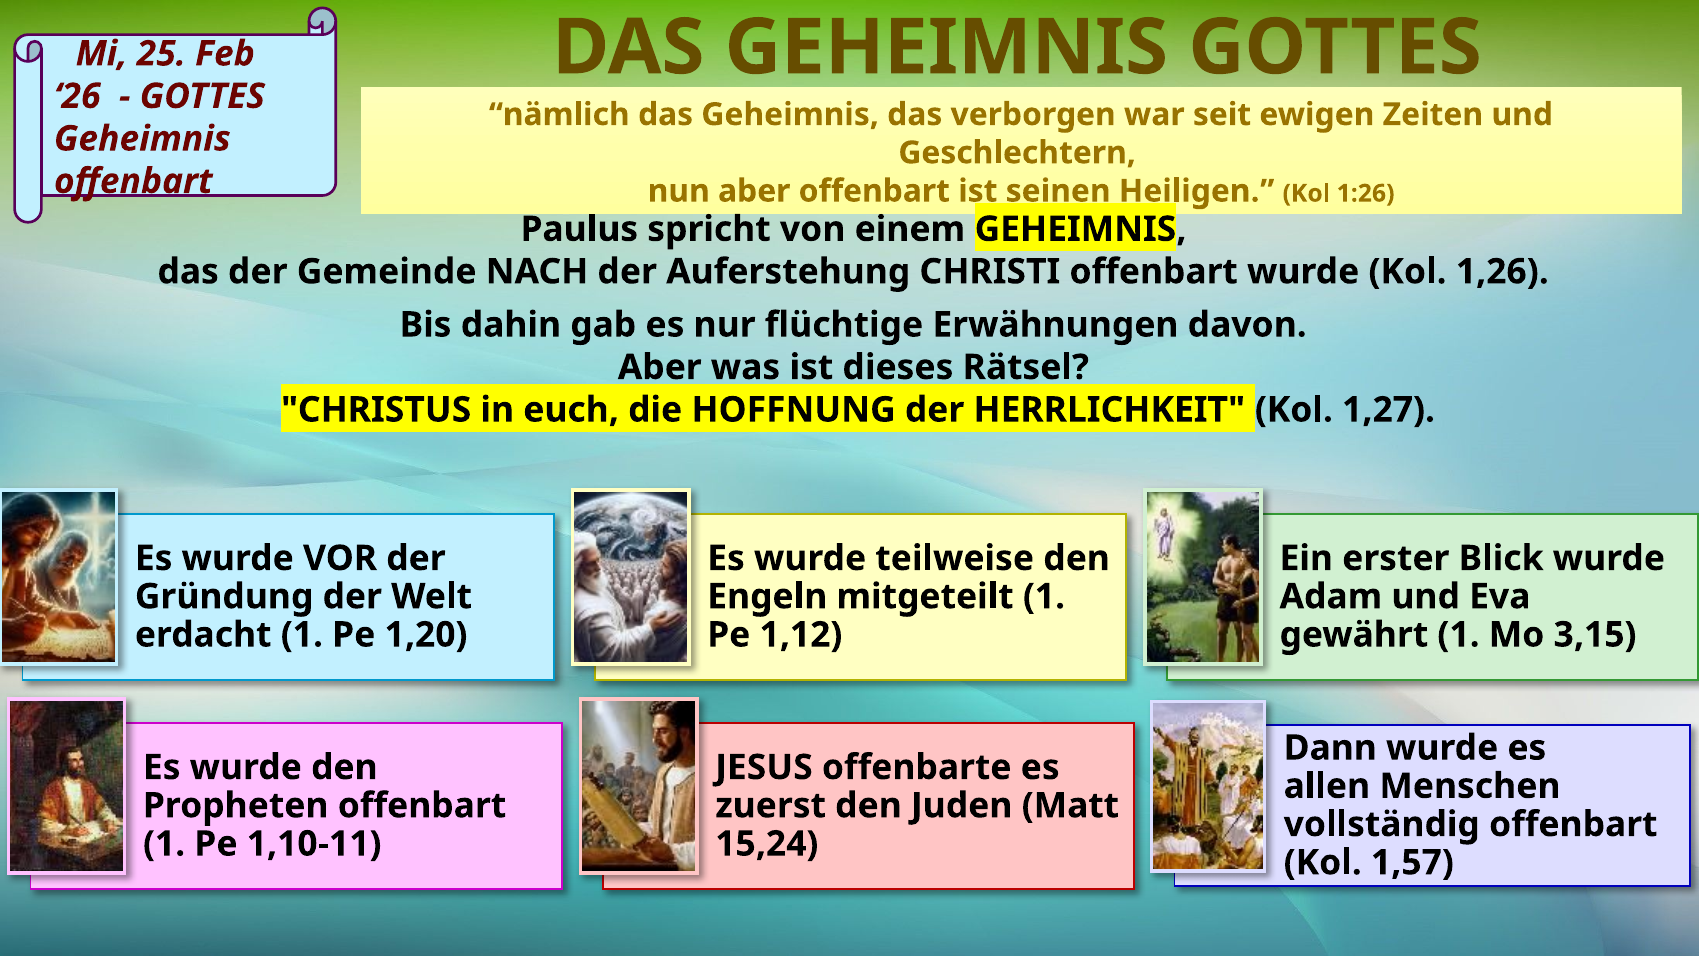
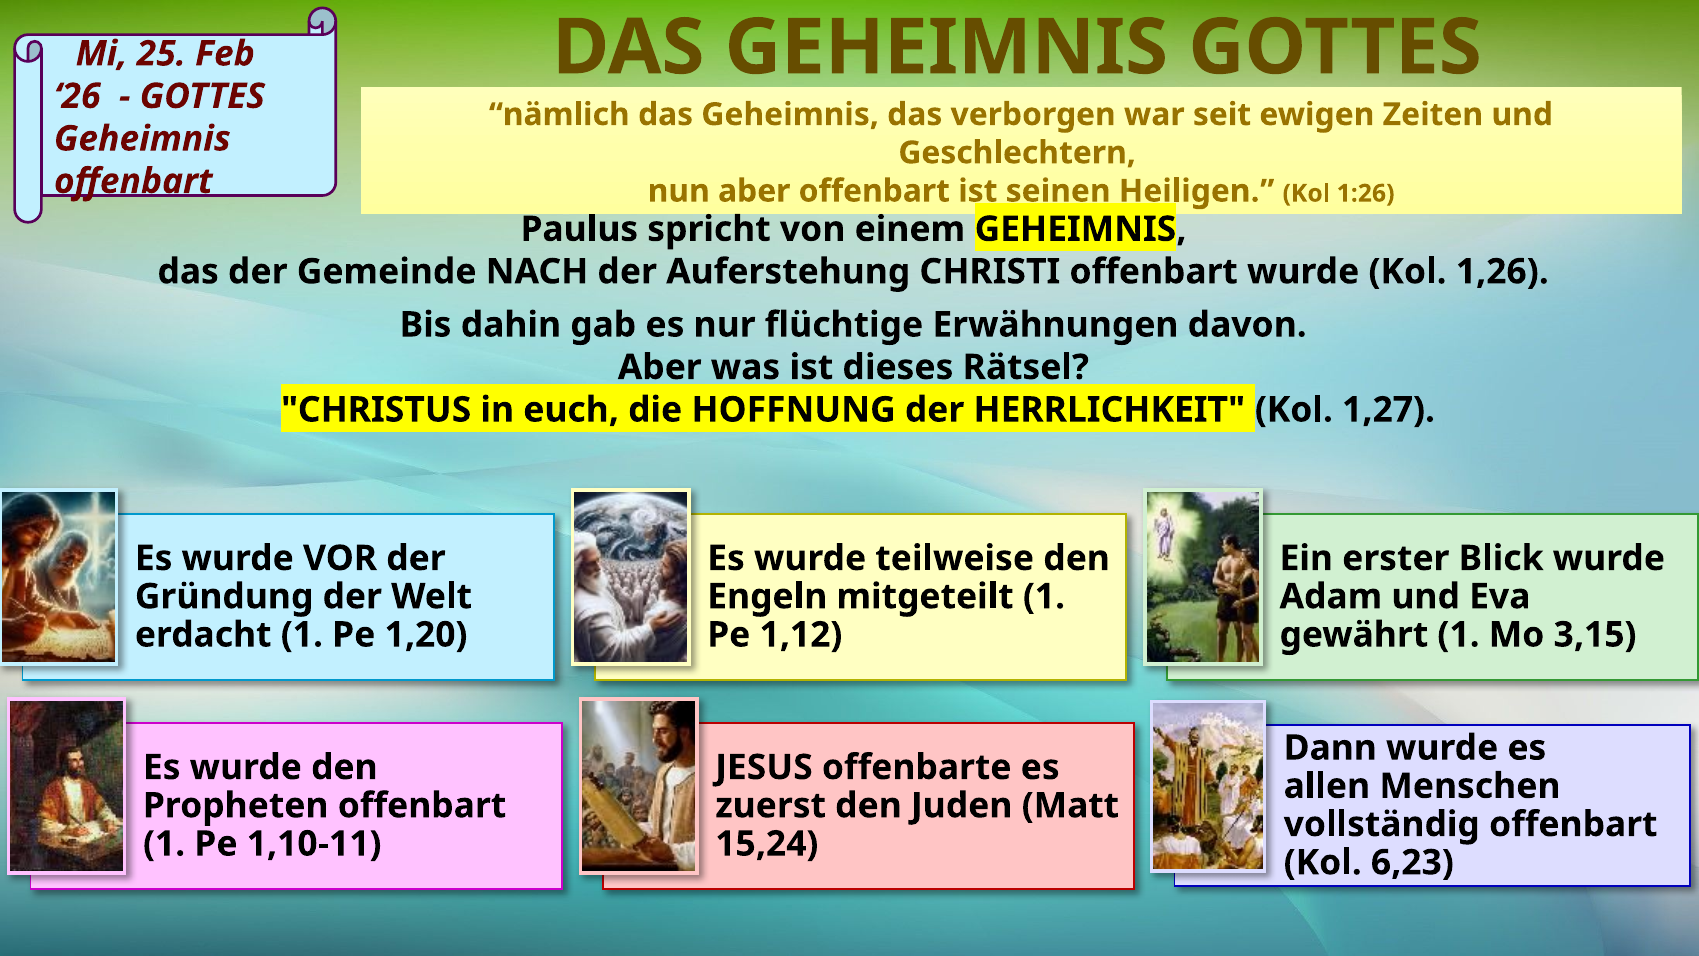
1,57: 1,57 -> 6,23
